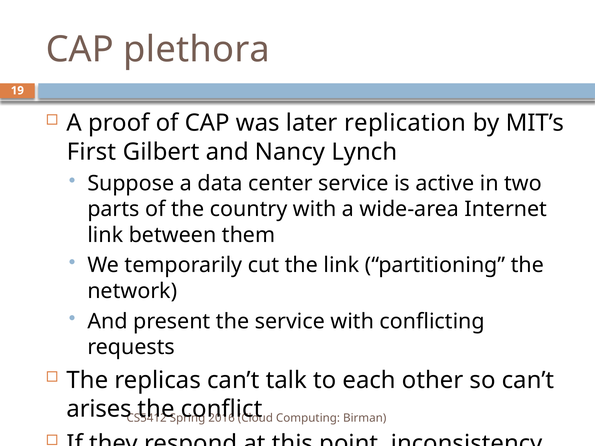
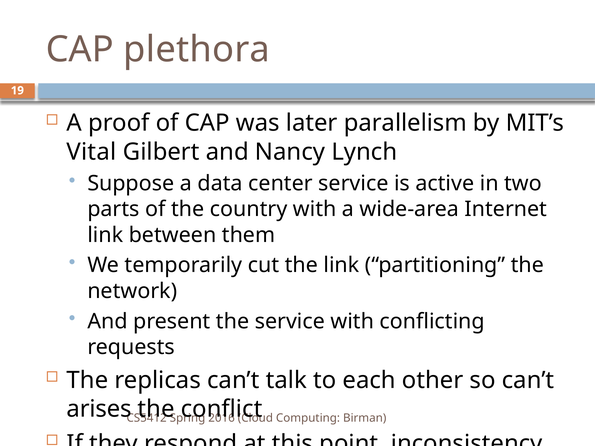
replication: replication -> parallelism
First: First -> Vital
